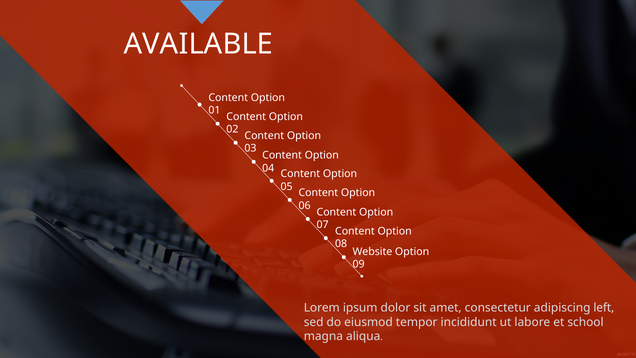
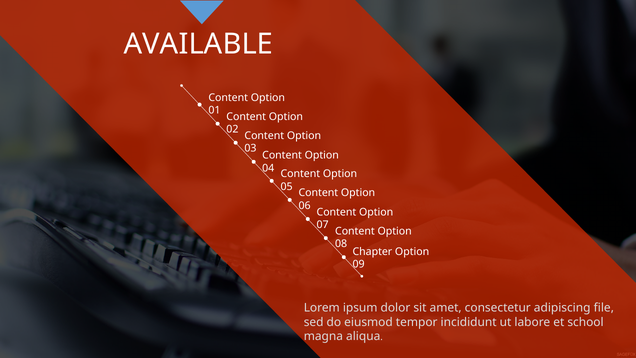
Website: Website -> Chapter
left: left -> file
